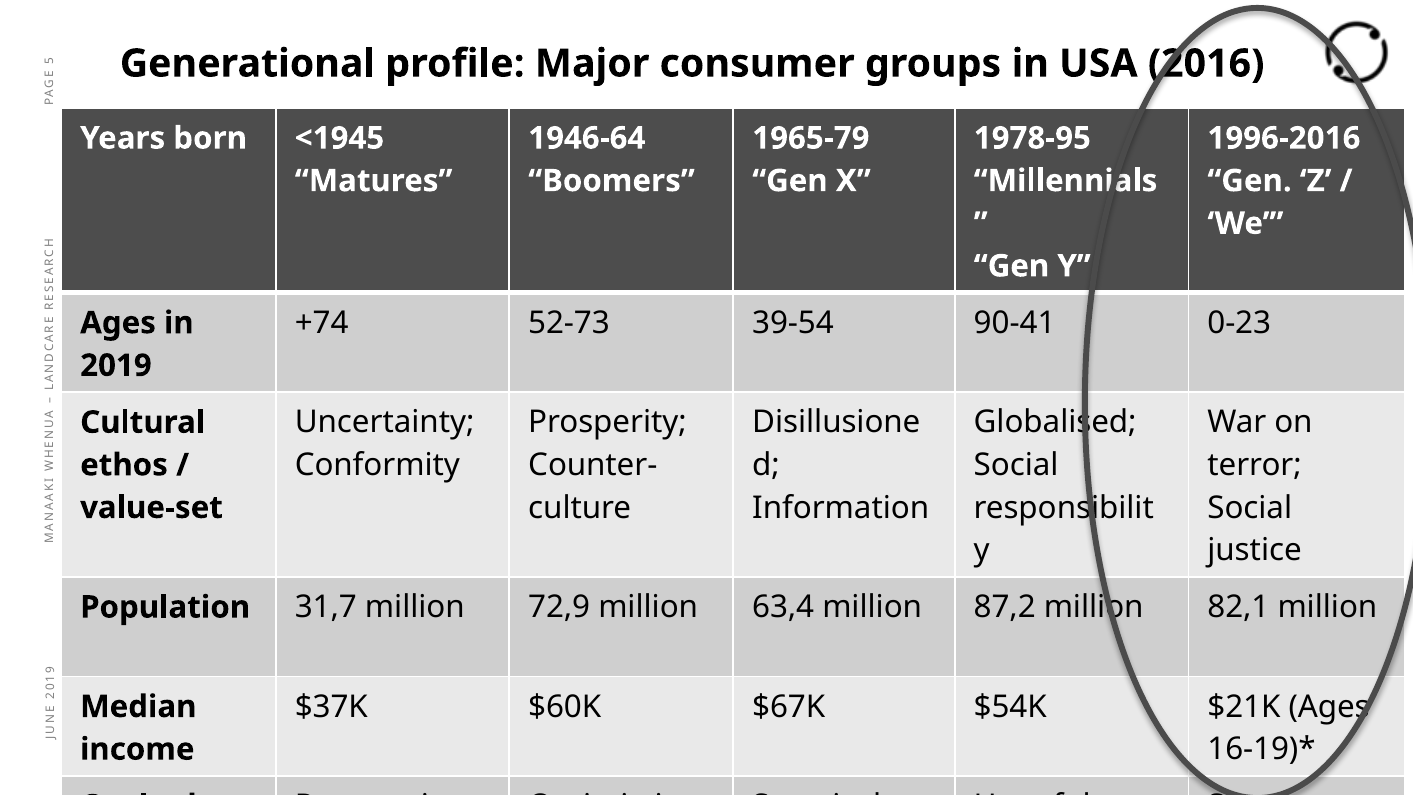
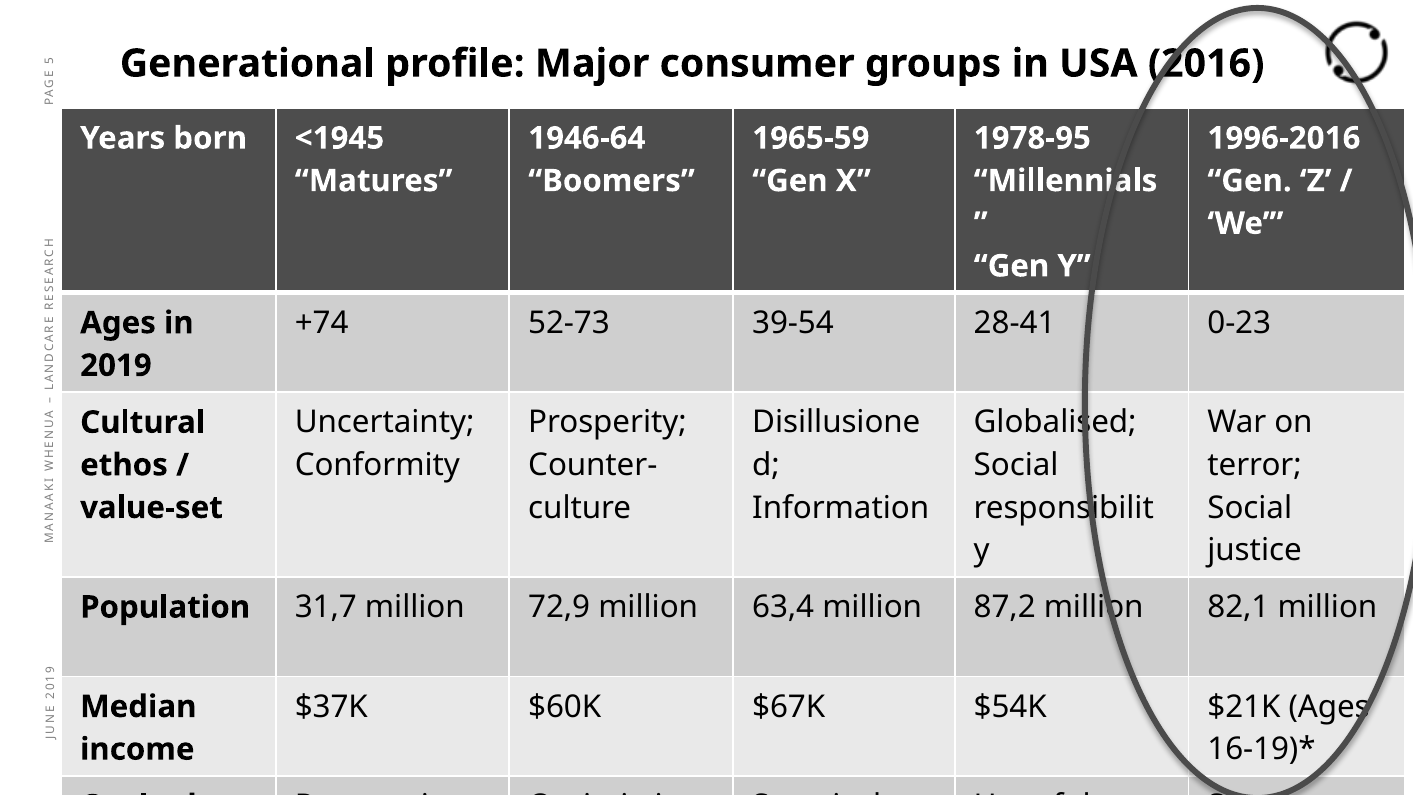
1965-79: 1965-79 -> 1965-59
90-41: 90-41 -> 28-41
